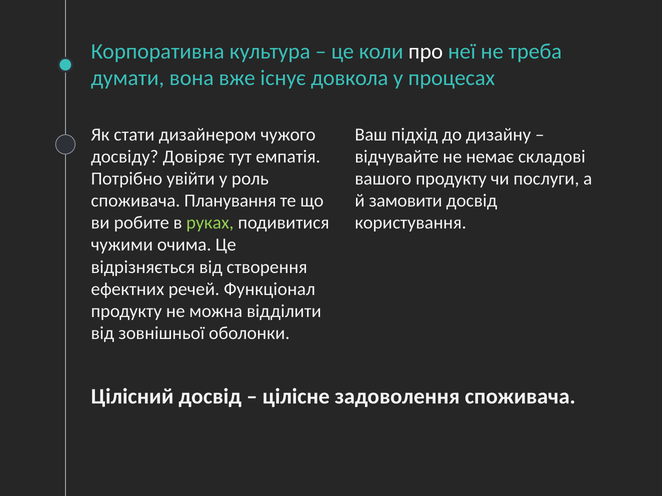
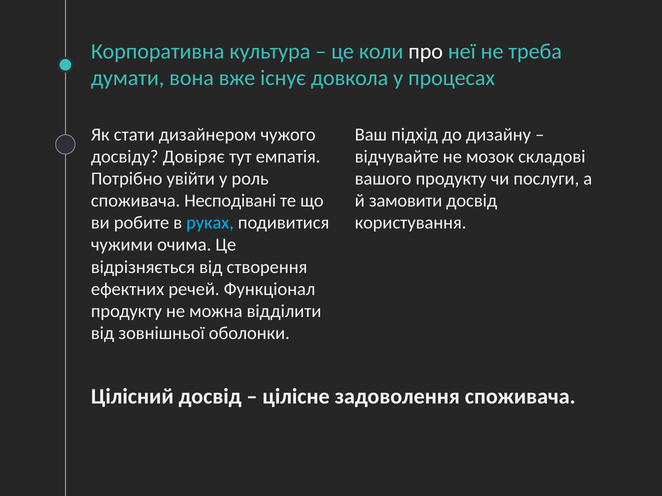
немає: немає -> мозок
Планування: Планування -> Несподівані
руках colour: light green -> light blue
